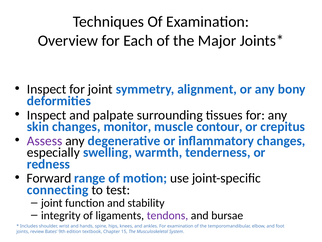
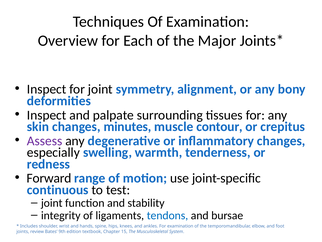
monitor: monitor -> minutes
connecting: connecting -> continuous
tendons colour: purple -> blue
